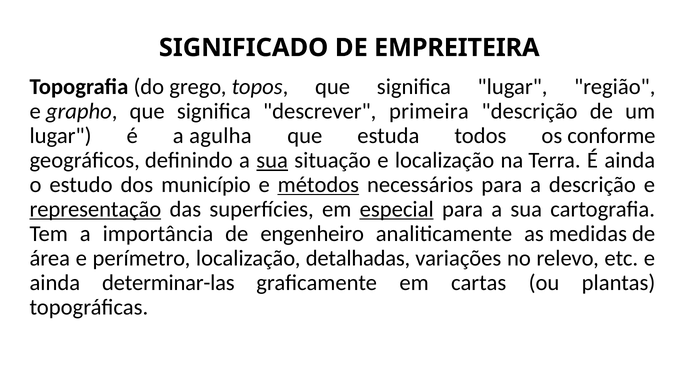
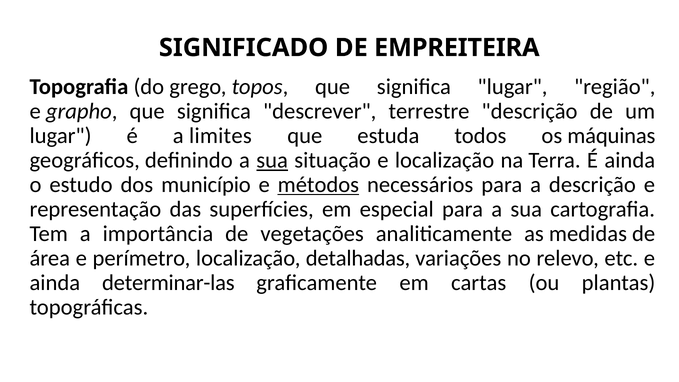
primeira: primeira -> terrestre
agulha: agulha -> limites
conforme: conforme -> máquinas
representação underline: present -> none
especial underline: present -> none
engenheiro: engenheiro -> vegetações
